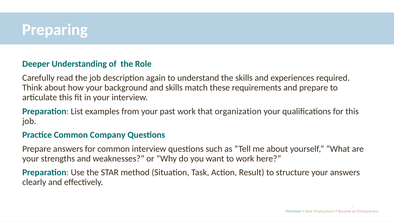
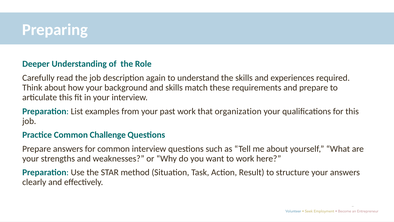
Company: Company -> Challenge
